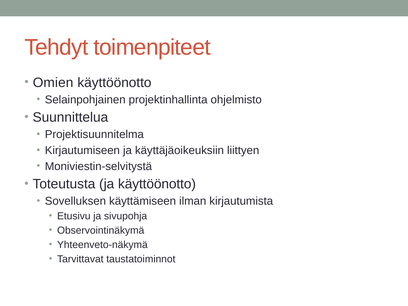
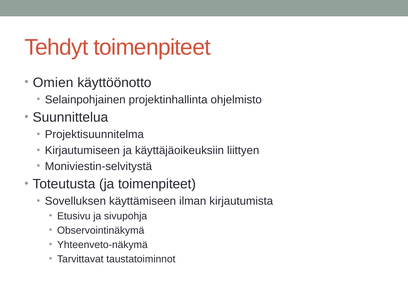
ja käyttöönotto: käyttöönotto -> toimenpiteet
